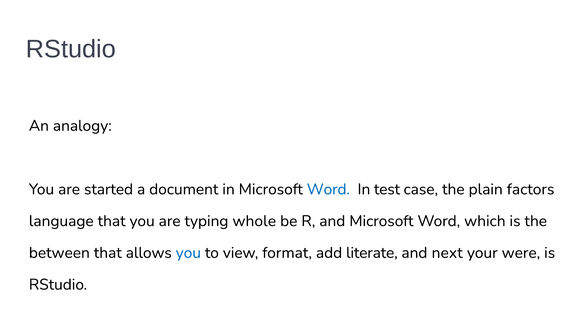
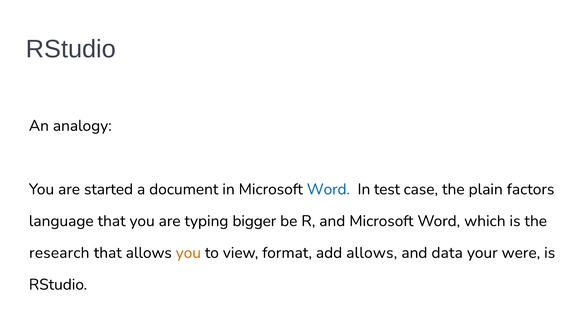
whole: whole -> bigger
between: between -> research
you at (188, 253) colour: blue -> orange
add literate: literate -> allows
next: next -> data
